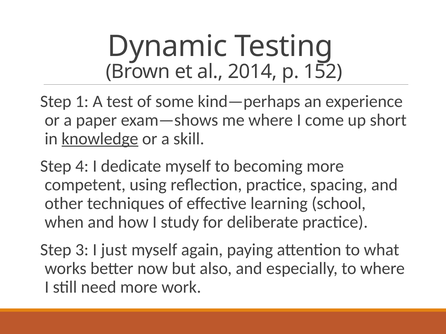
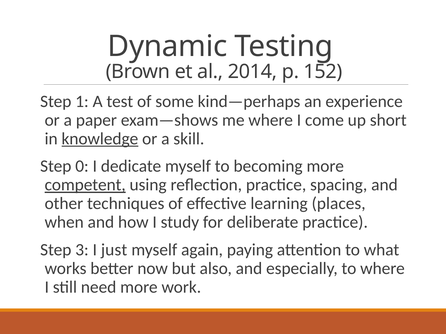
4: 4 -> 0
competent underline: none -> present
school: school -> places
